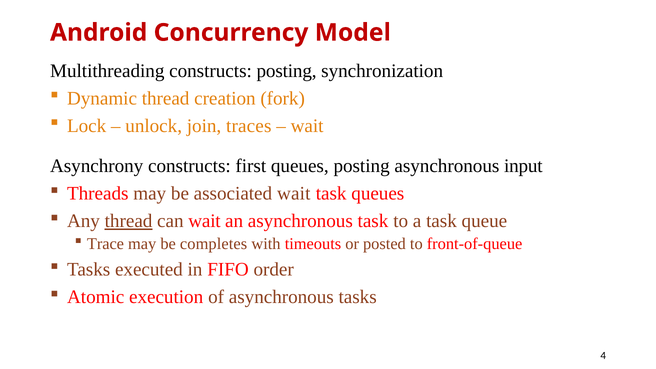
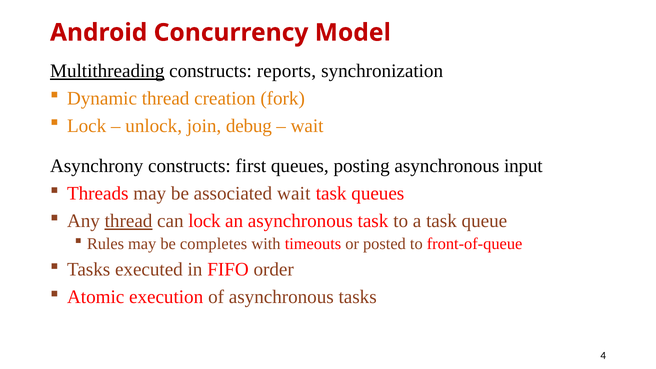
Multithreading underline: none -> present
constructs posting: posting -> reports
traces: traces -> debug
can wait: wait -> lock
Trace: Trace -> Rules
